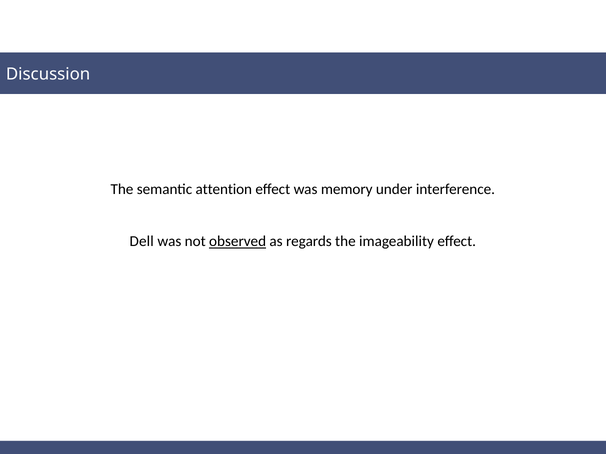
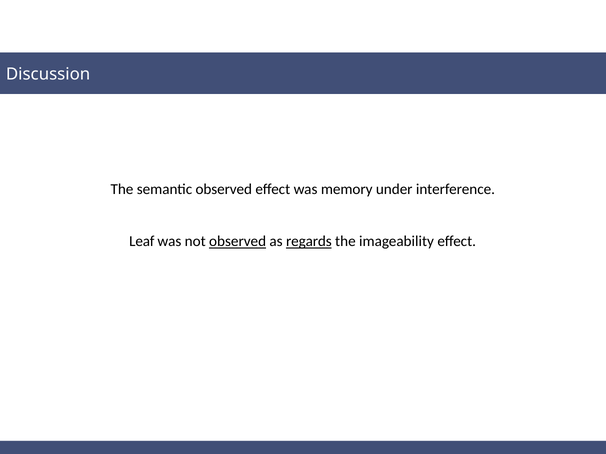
semantic attention: attention -> observed
Dell: Dell -> Leaf
regards underline: none -> present
